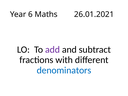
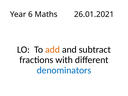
add colour: purple -> orange
